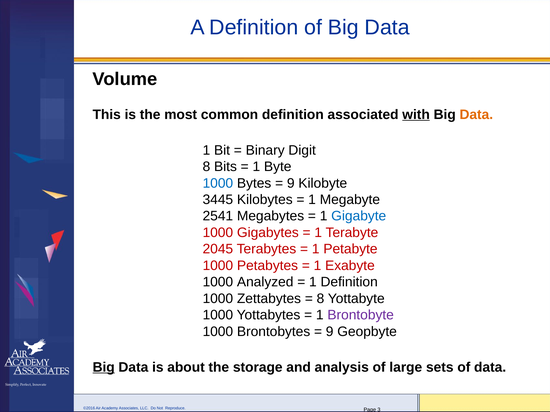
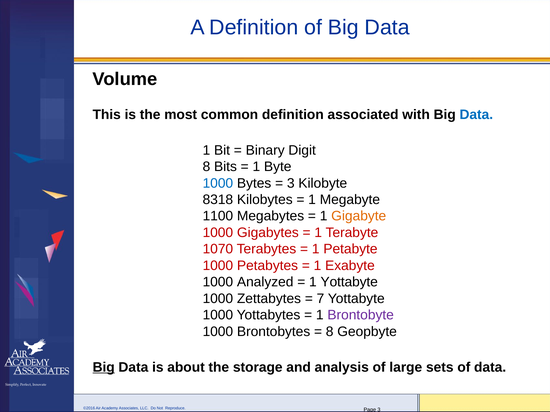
with underline: present -> none
Data at (476, 115) colour: orange -> blue
9 at (291, 183): 9 -> 3
3445: 3445 -> 8318
2541: 2541 -> 1100
Gigabyte colour: blue -> orange
2045: 2045 -> 1070
1 Definition: Definition -> Yottabyte
8 at (320, 299): 8 -> 7
9 at (330, 332): 9 -> 8
